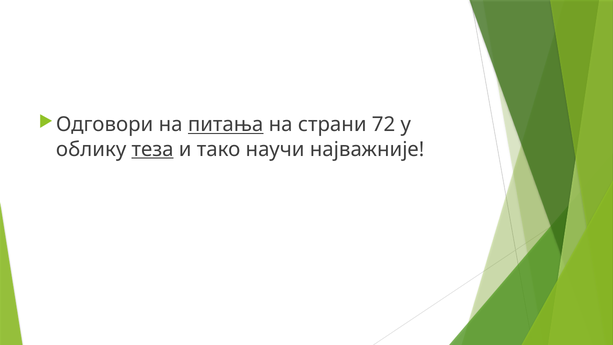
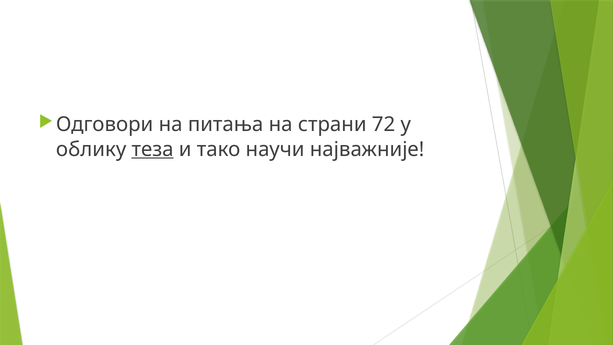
питања underline: present -> none
